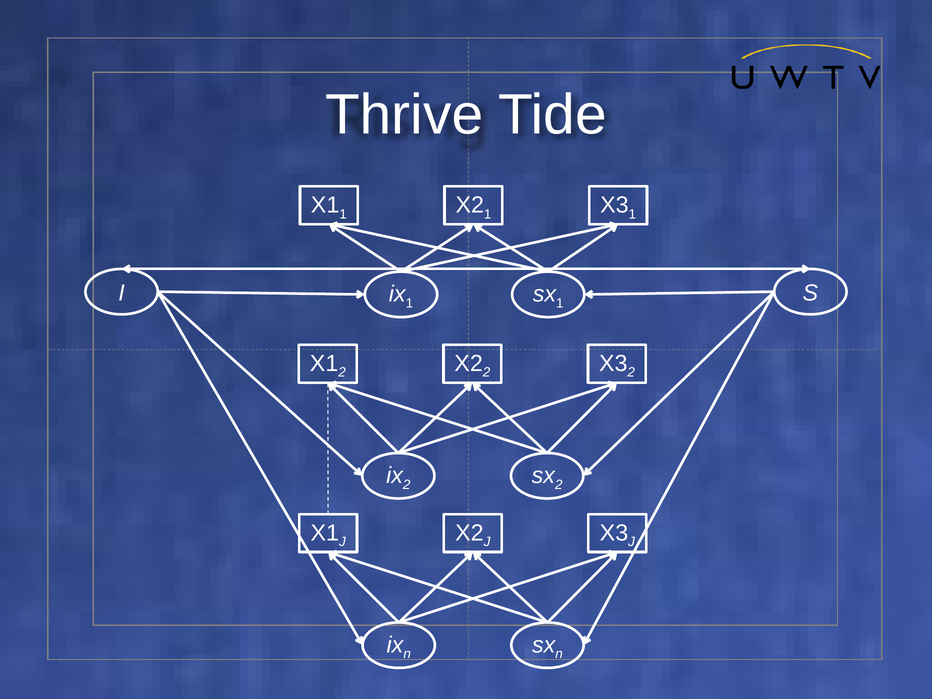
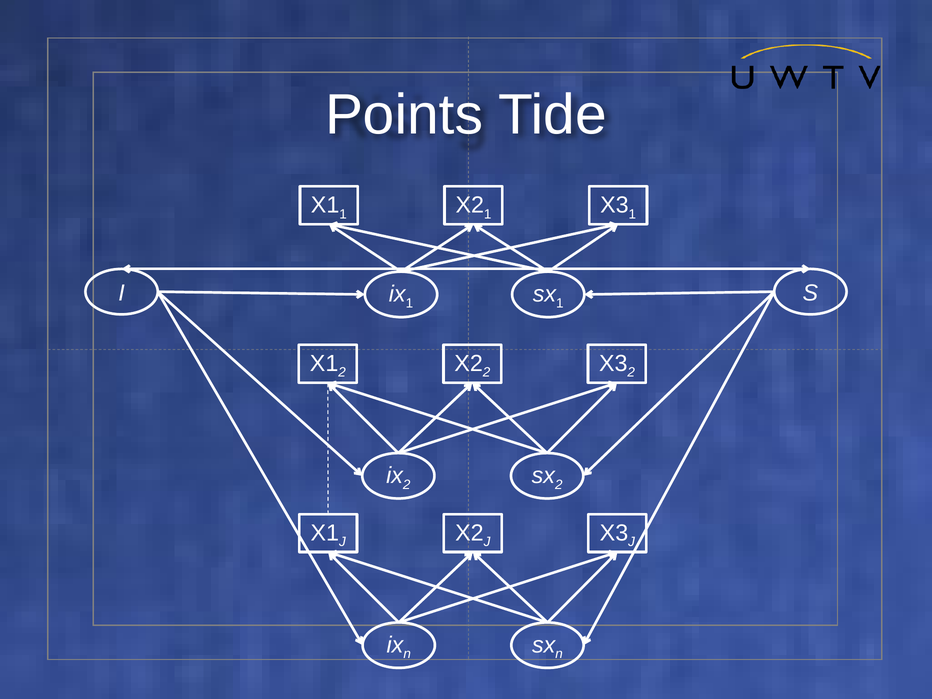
Thrive: Thrive -> Points
